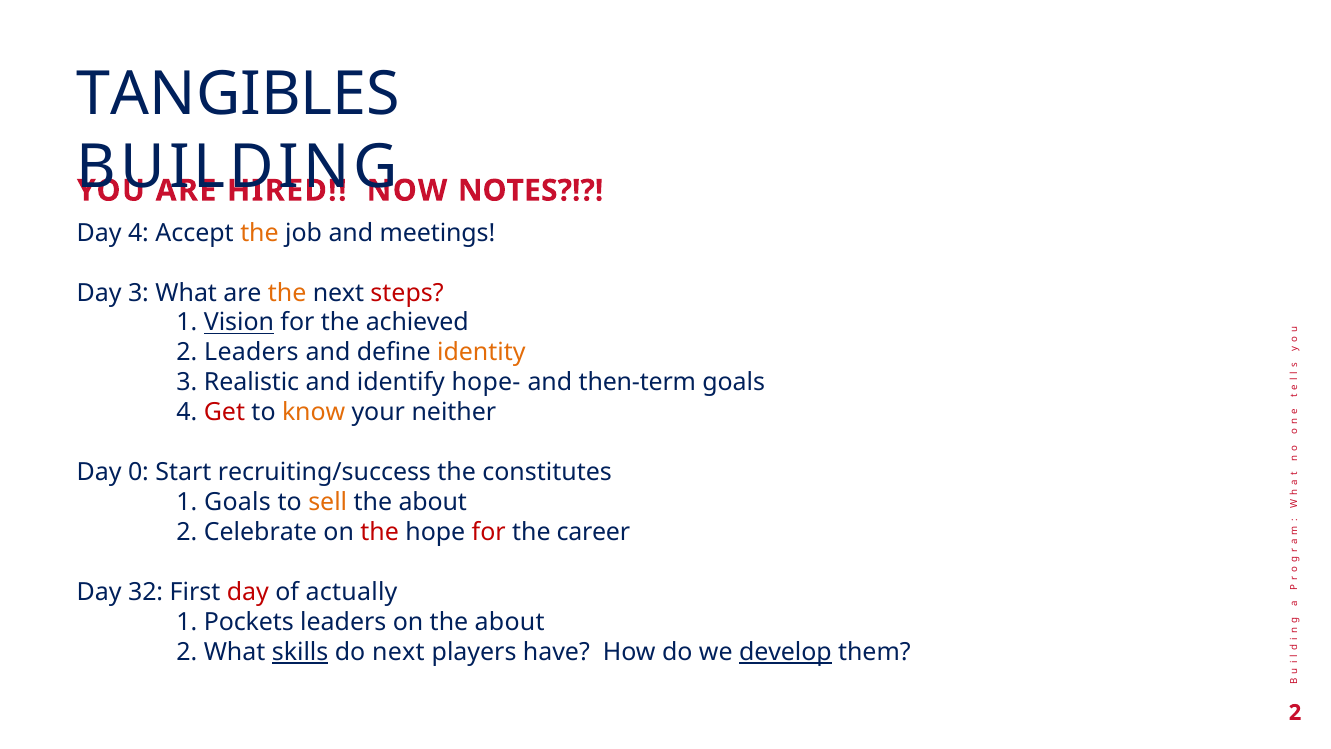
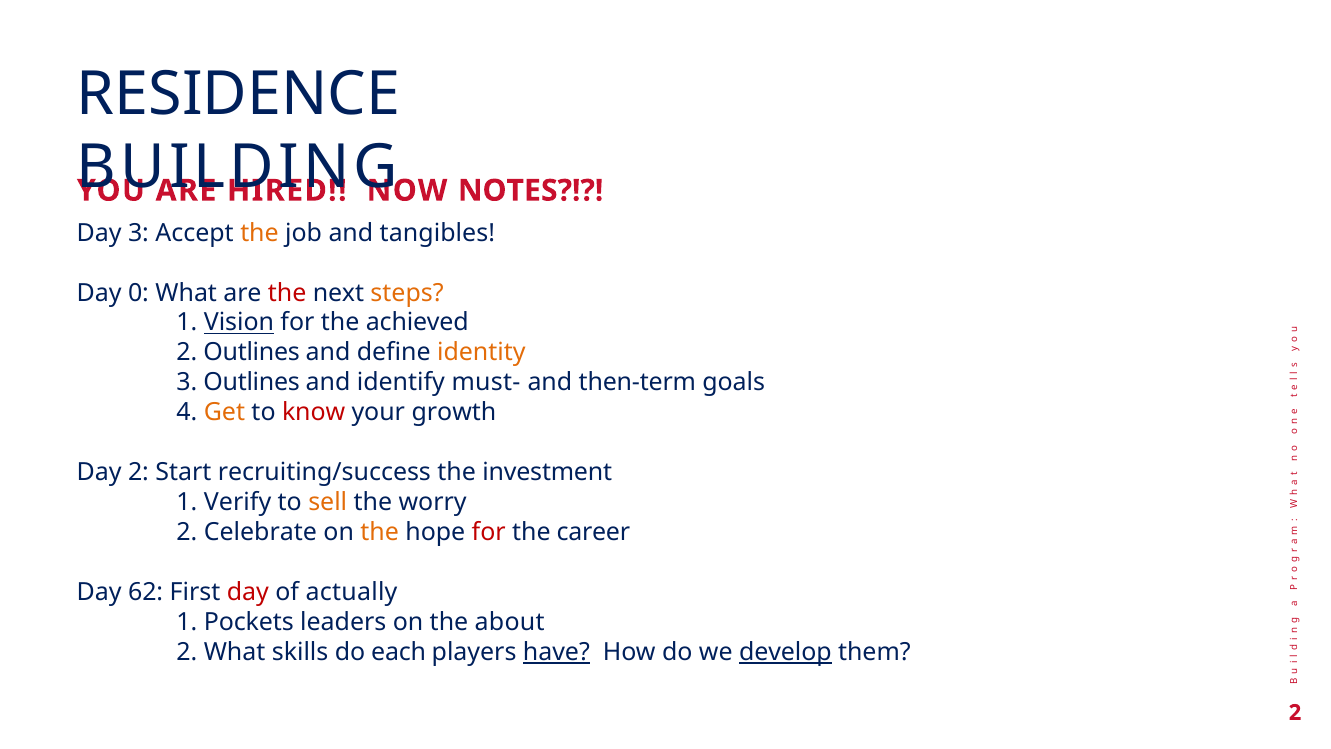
TANGIBLES: TANGIBLES -> RESIDENCE
Day 4: 4 -> 3
meetings: meetings -> tangibles
Day 3: 3 -> 0
the at (287, 293) colour: orange -> red
steps colour: red -> orange
2 Leaders: Leaders -> Outlines
3 Realistic: Realistic -> Outlines
hope-: hope- -> must-
Get colour: red -> orange
know colour: orange -> red
neither: neither -> growth
Day 0: 0 -> 2
constitutes: constitutes -> investment
1 Goals: Goals -> Verify
about at (433, 502): about -> worry
the at (380, 532) colour: red -> orange
32: 32 -> 62
skills underline: present -> none
do next: next -> each
have underline: none -> present
